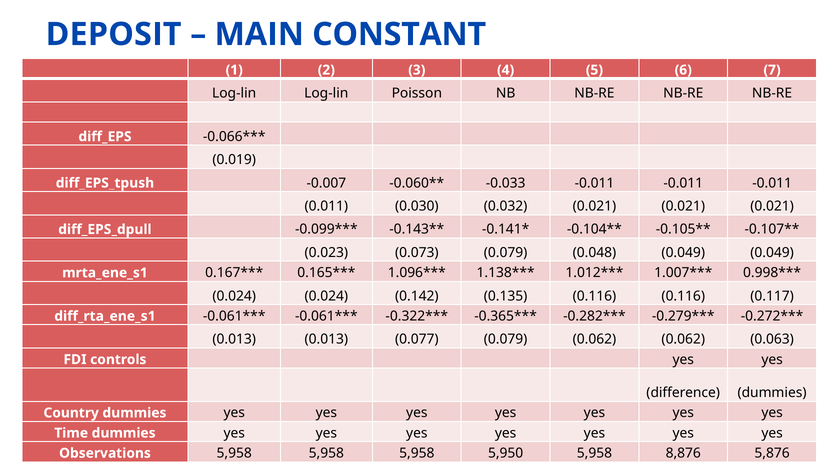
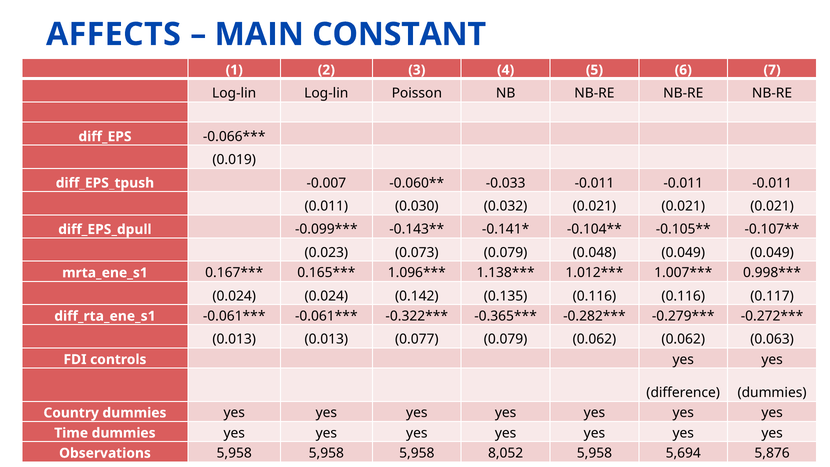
DEPOSIT: DEPOSIT -> AFFECTS
5,950: 5,950 -> 8,052
8,876: 8,876 -> 5,694
